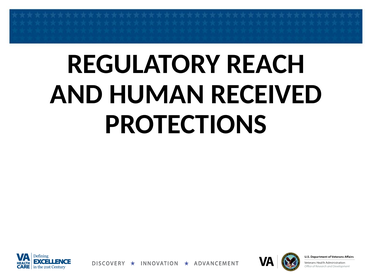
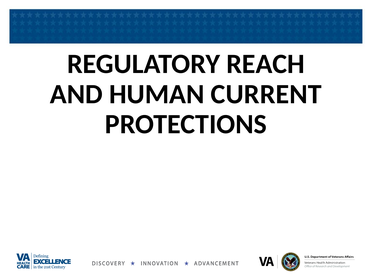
RECEIVED: RECEIVED -> CURRENT
